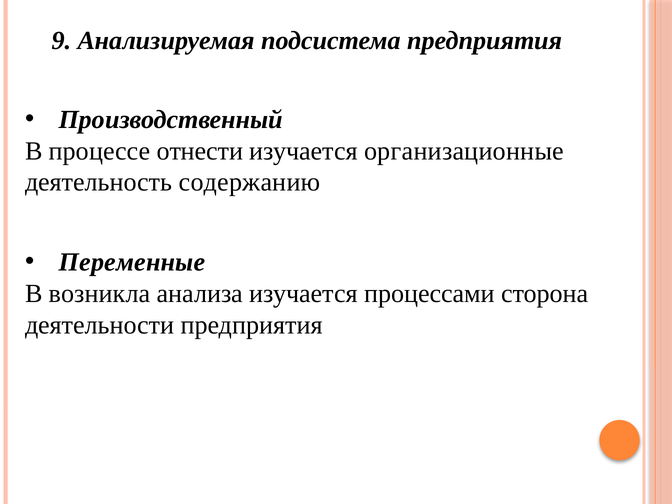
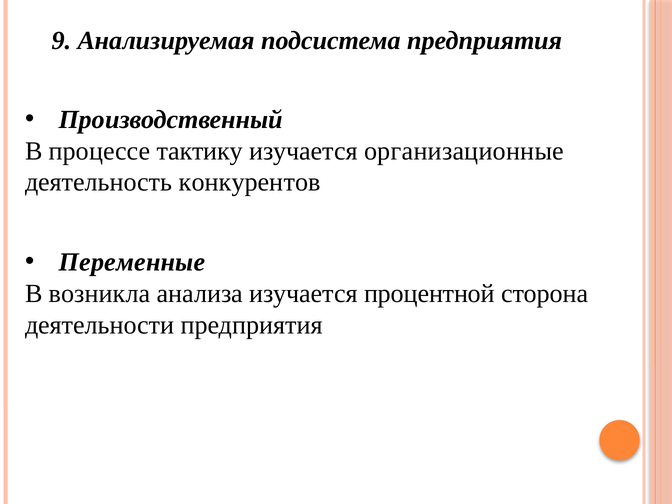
отнести: отнести -> тактику
содержанию: содержанию -> конкурентов
процессами: процессами -> процентной
